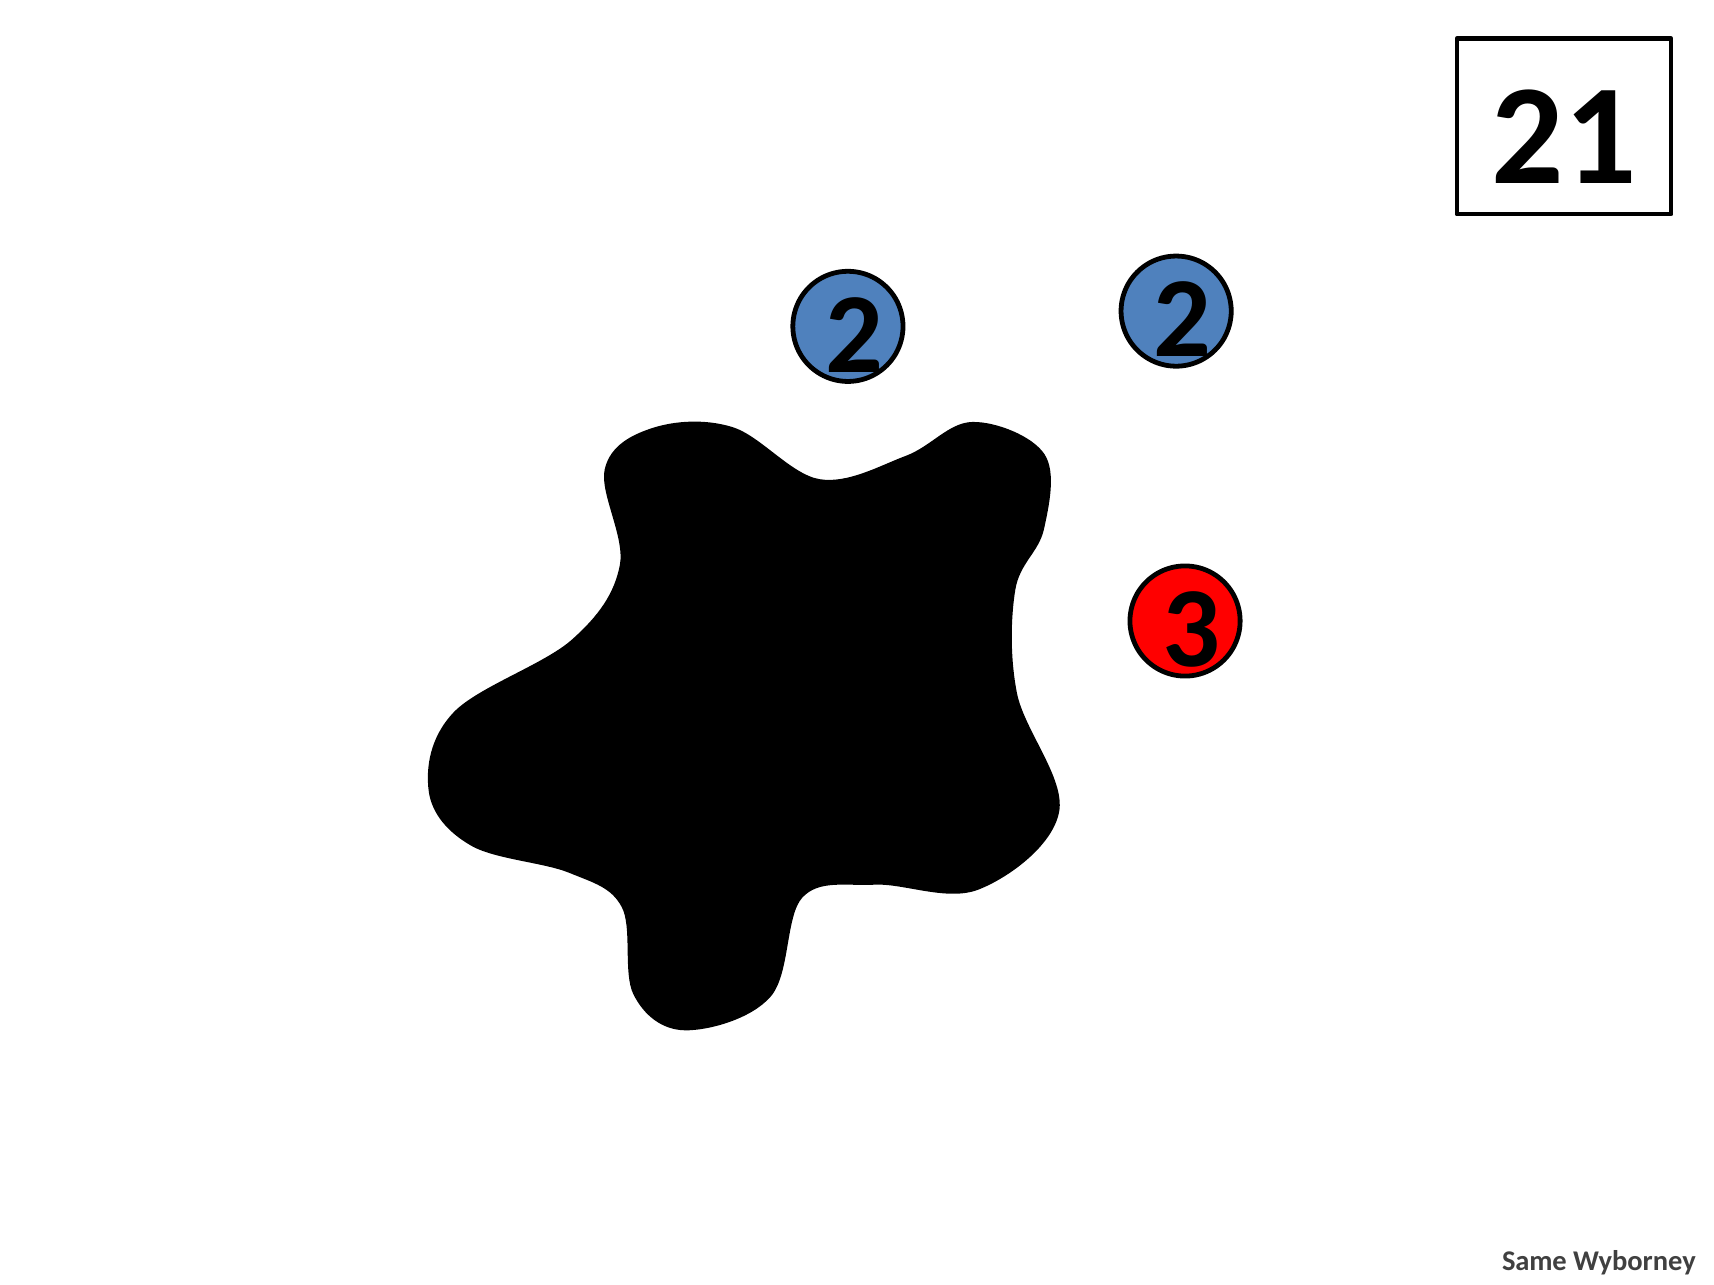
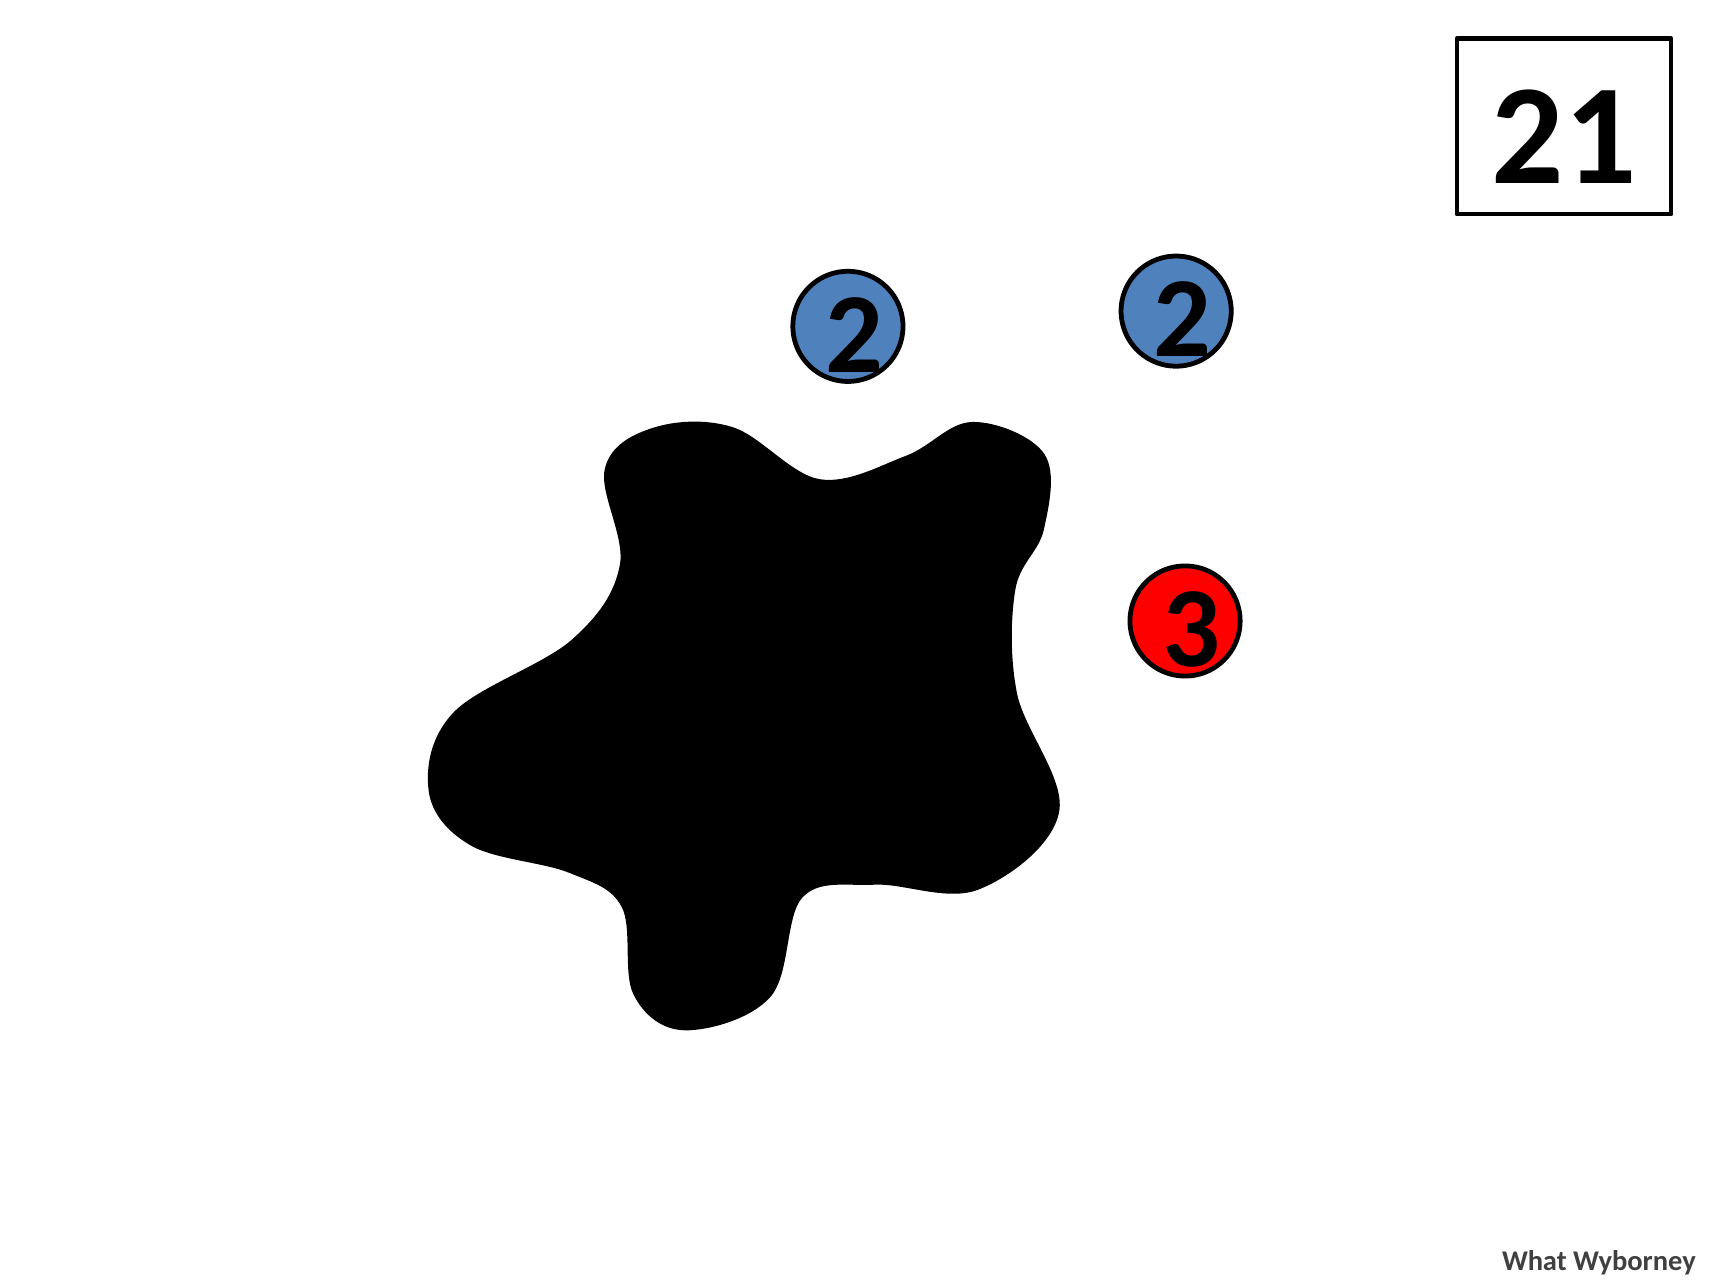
Same: Same -> What
